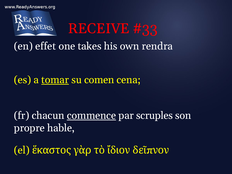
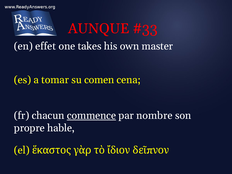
RECEIVE: RECEIVE -> AUNQUE
rendra: rendra -> master
tomar underline: present -> none
scruples: scruples -> nombre
